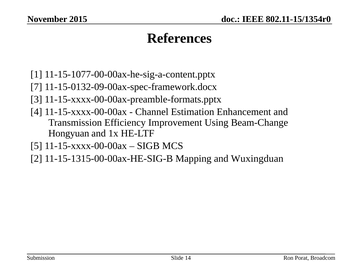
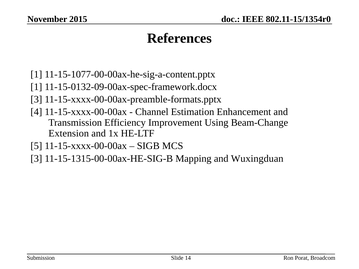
7 at (36, 87): 7 -> 1
Hongyuan: Hongyuan -> Extension
2 at (36, 159): 2 -> 3
